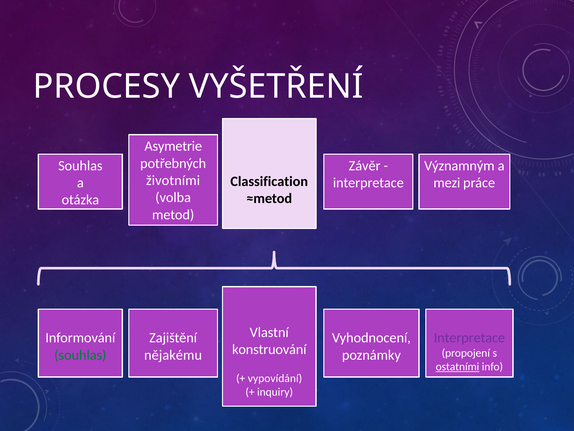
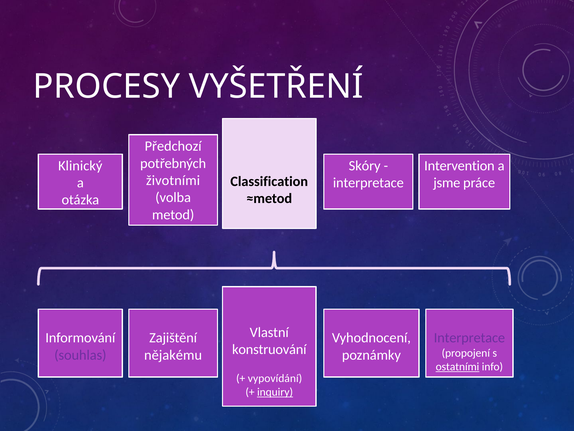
Asymetrie: Asymetrie -> Předchozí
Souhlas at (80, 165): Souhlas -> Klinický
Závěr: Závěr -> Skóry
Významným: Významným -> Intervention
mezi: mezi -> jsme
souhlas at (80, 355) colour: green -> purple
inquiry underline: none -> present
